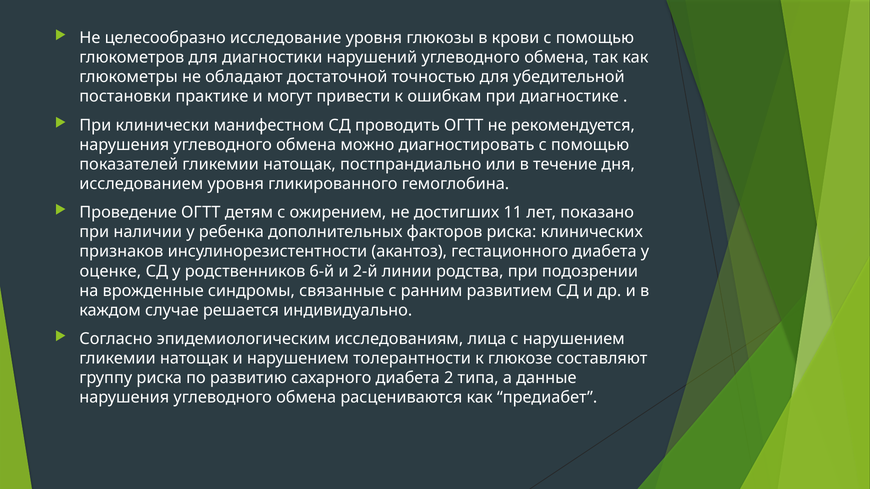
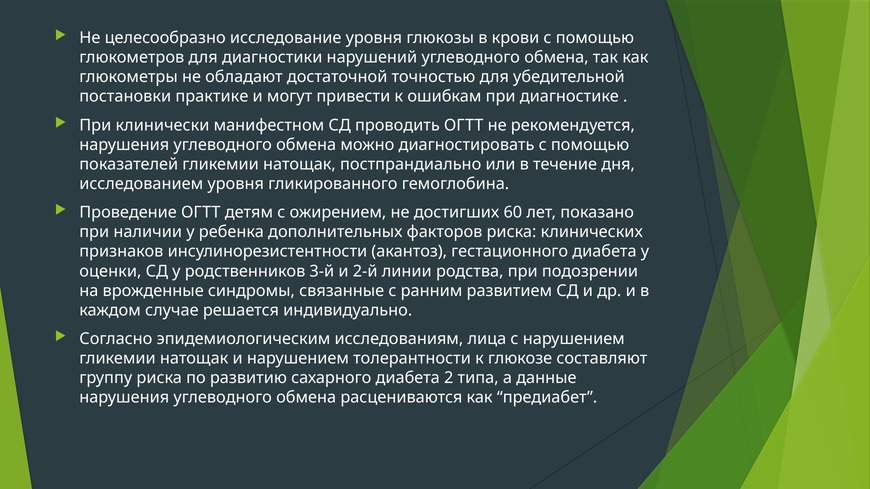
11: 11 -> 60
оценке: оценке -> оценки
6-й: 6-й -> 3-й
